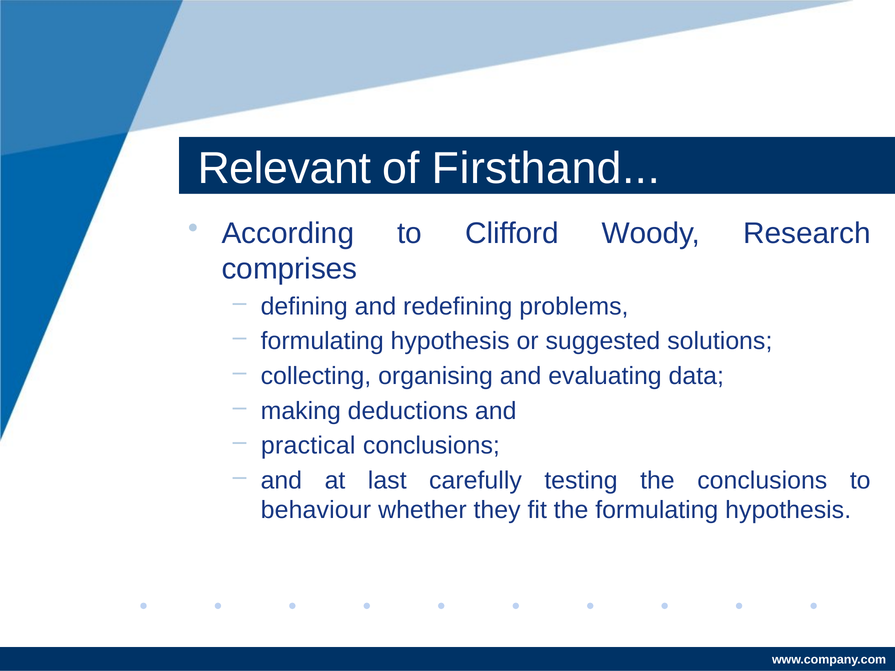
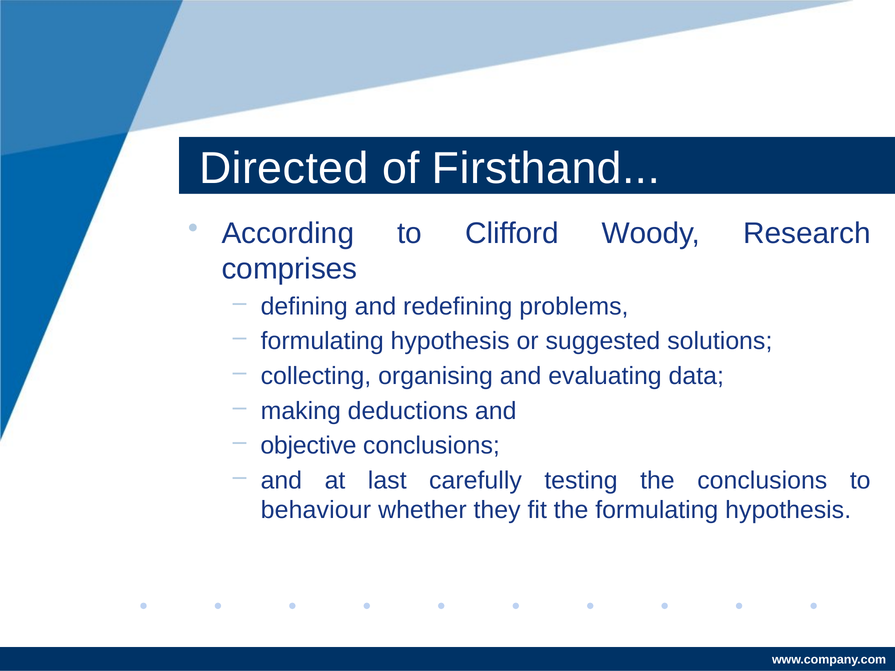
Relevant: Relevant -> Directed
practical: practical -> objective
